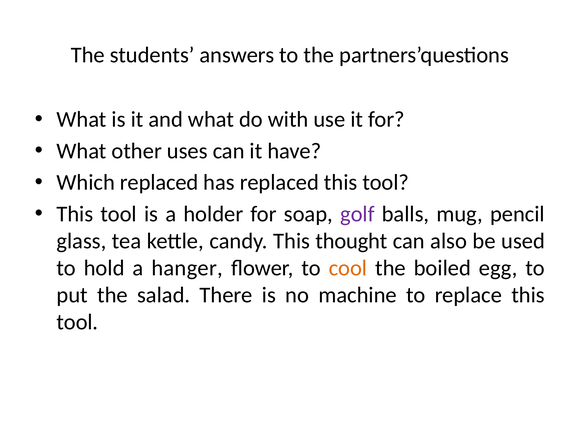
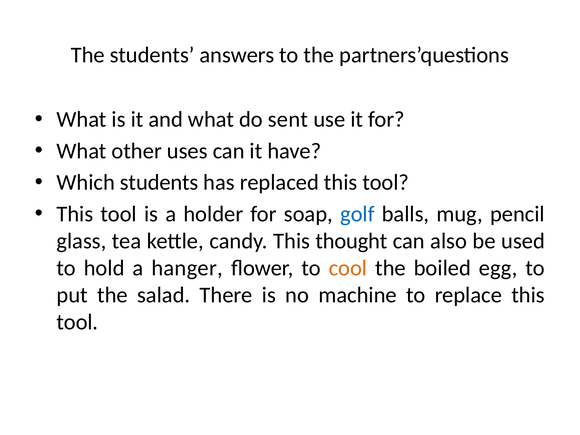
with: with -> sent
Which replaced: replaced -> students
golf colour: purple -> blue
